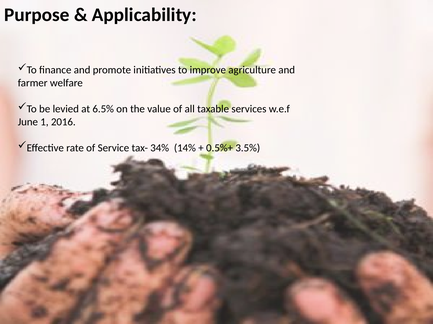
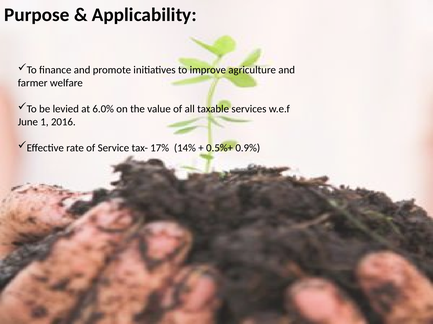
6.5%: 6.5% -> 6.0%
34%: 34% -> 17%
3.5%: 3.5% -> 0.9%
